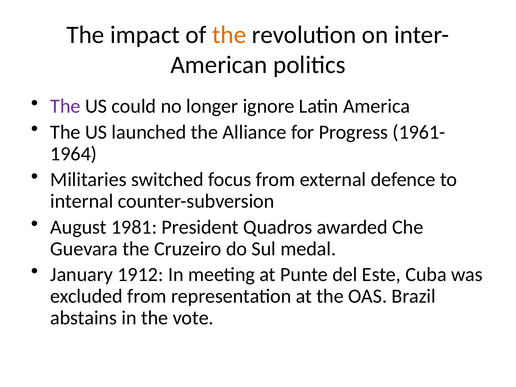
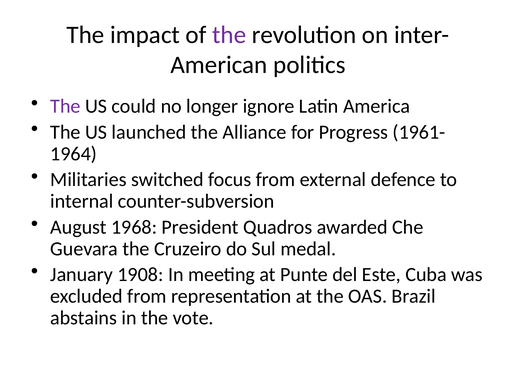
the at (229, 35) colour: orange -> purple
1981: 1981 -> 1968
1912: 1912 -> 1908
